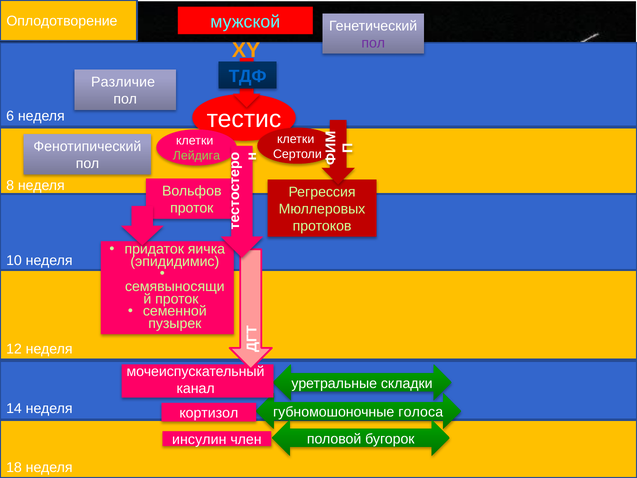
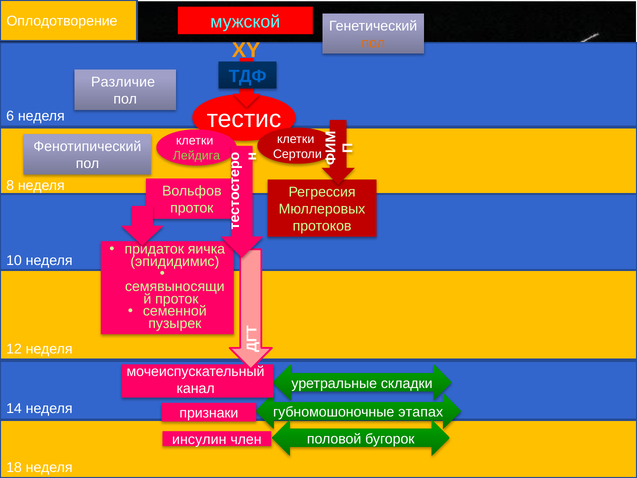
пол at (373, 43) colour: purple -> orange
голоса: голоса -> этапах
кортизол: кортизол -> признаки
